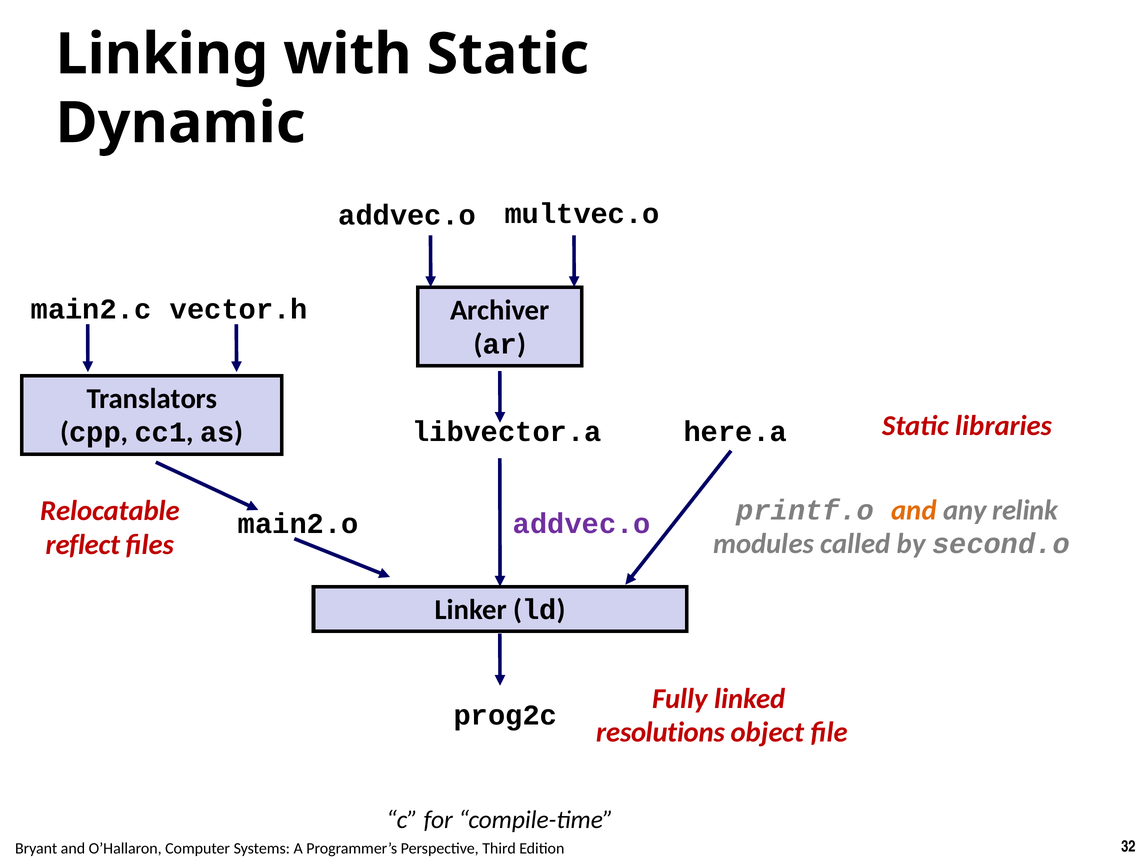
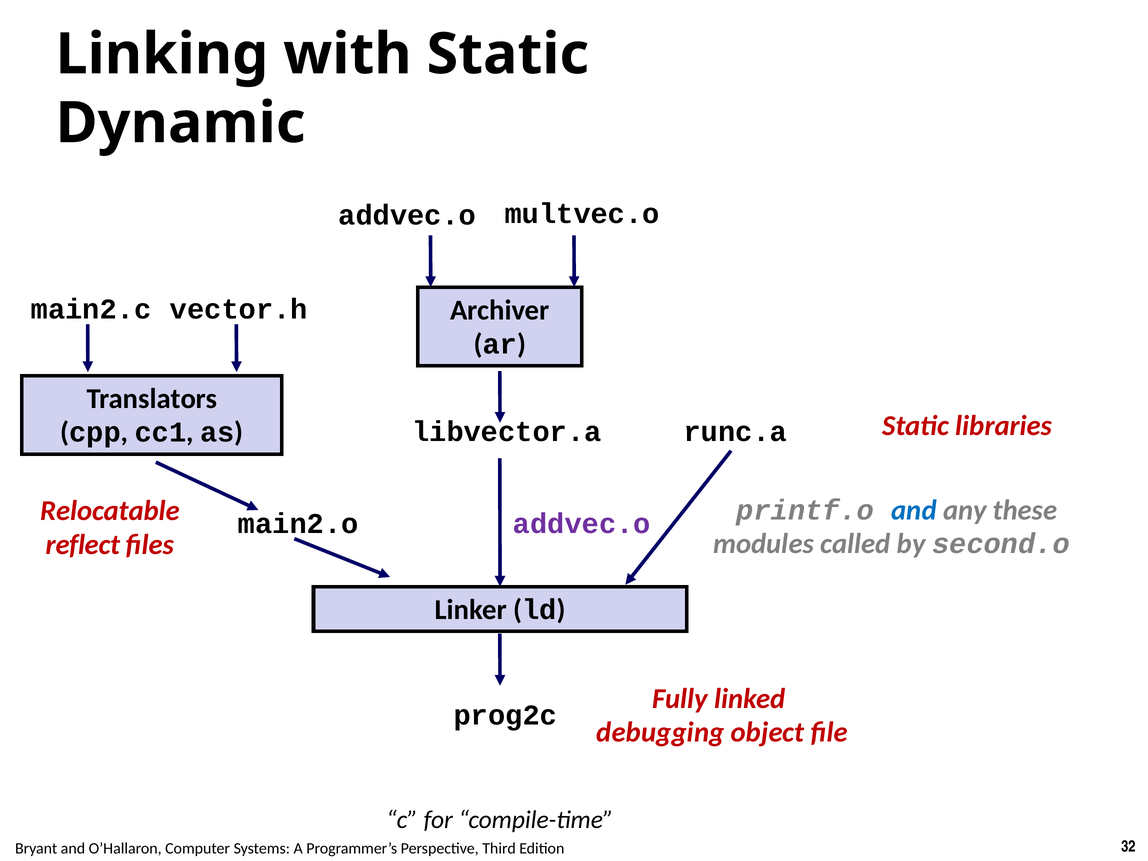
here.a: here.a -> runc.a
and at (914, 510) colour: orange -> blue
relink: relink -> these
resolutions: resolutions -> debugging
